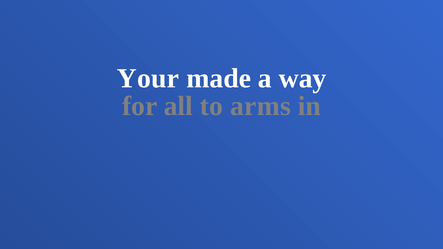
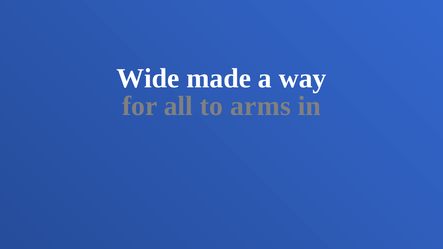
Your: Your -> Wide
